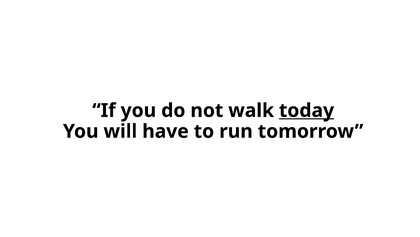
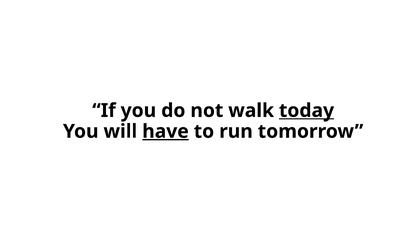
have underline: none -> present
